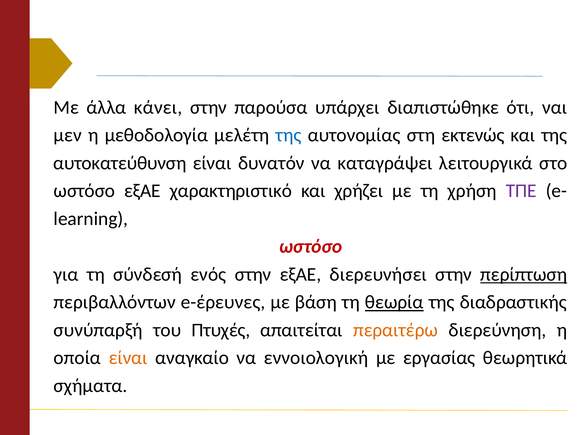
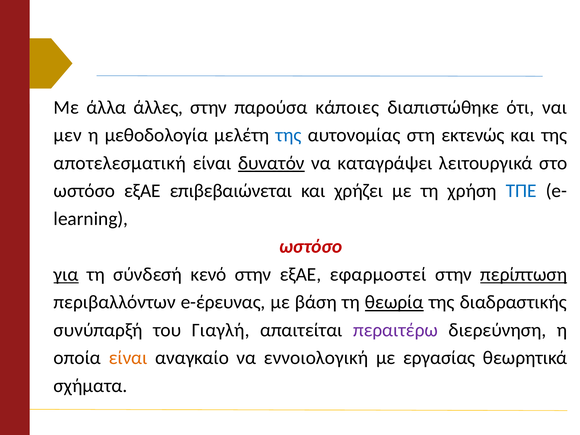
κάνει: κάνει -> άλλες
υπάρχει: υπάρχει -> κάποιες
αυτοκατεύθυνση: αυτοκατεύθυνση -> αποτελεσματική
δυνατόν underline: none -> present
χαρακτηριστικό: χαρακτηριστικό -> επιβεβαιώνεται
ΤΠΕ colour: purple -> blue
για underline: none -> present
ενός: ενός -> κενό
διερευνήσει: διερευνήσει -> εφαρμοστεί
e-έρευνες: e-έρευνες -> e-έρευνας
Πτυχές: Πτυχές -> Γιαγλή
περαιτέρω colour: orange -> purple
